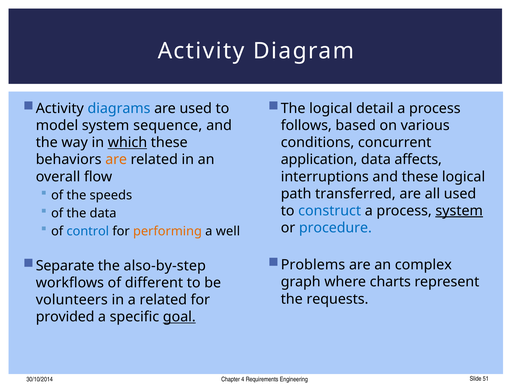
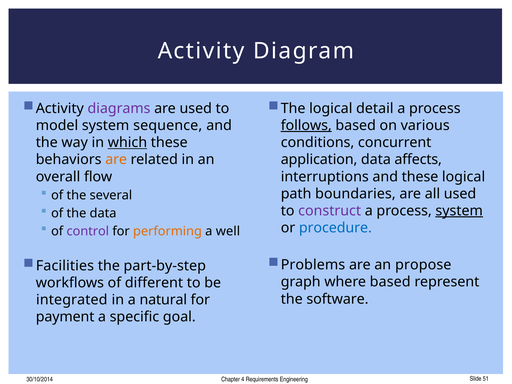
diagrams colour: blue -> purple
follows underline: none -> present
speeds: speeds -> several
transferred: transferred -> boundaries
construct colour: blue -> purple
control colour: blue -> purple
complex: complex -> propose
Separate: Separate -> Facilities
also-by-step: also-by-step -> part-by-step
where charts: charts -> based
requests: requests -> software
volunteers: volunteers -> integrated
a related: related -> natural
provided: provided -> payment
goal underline: present -> none
